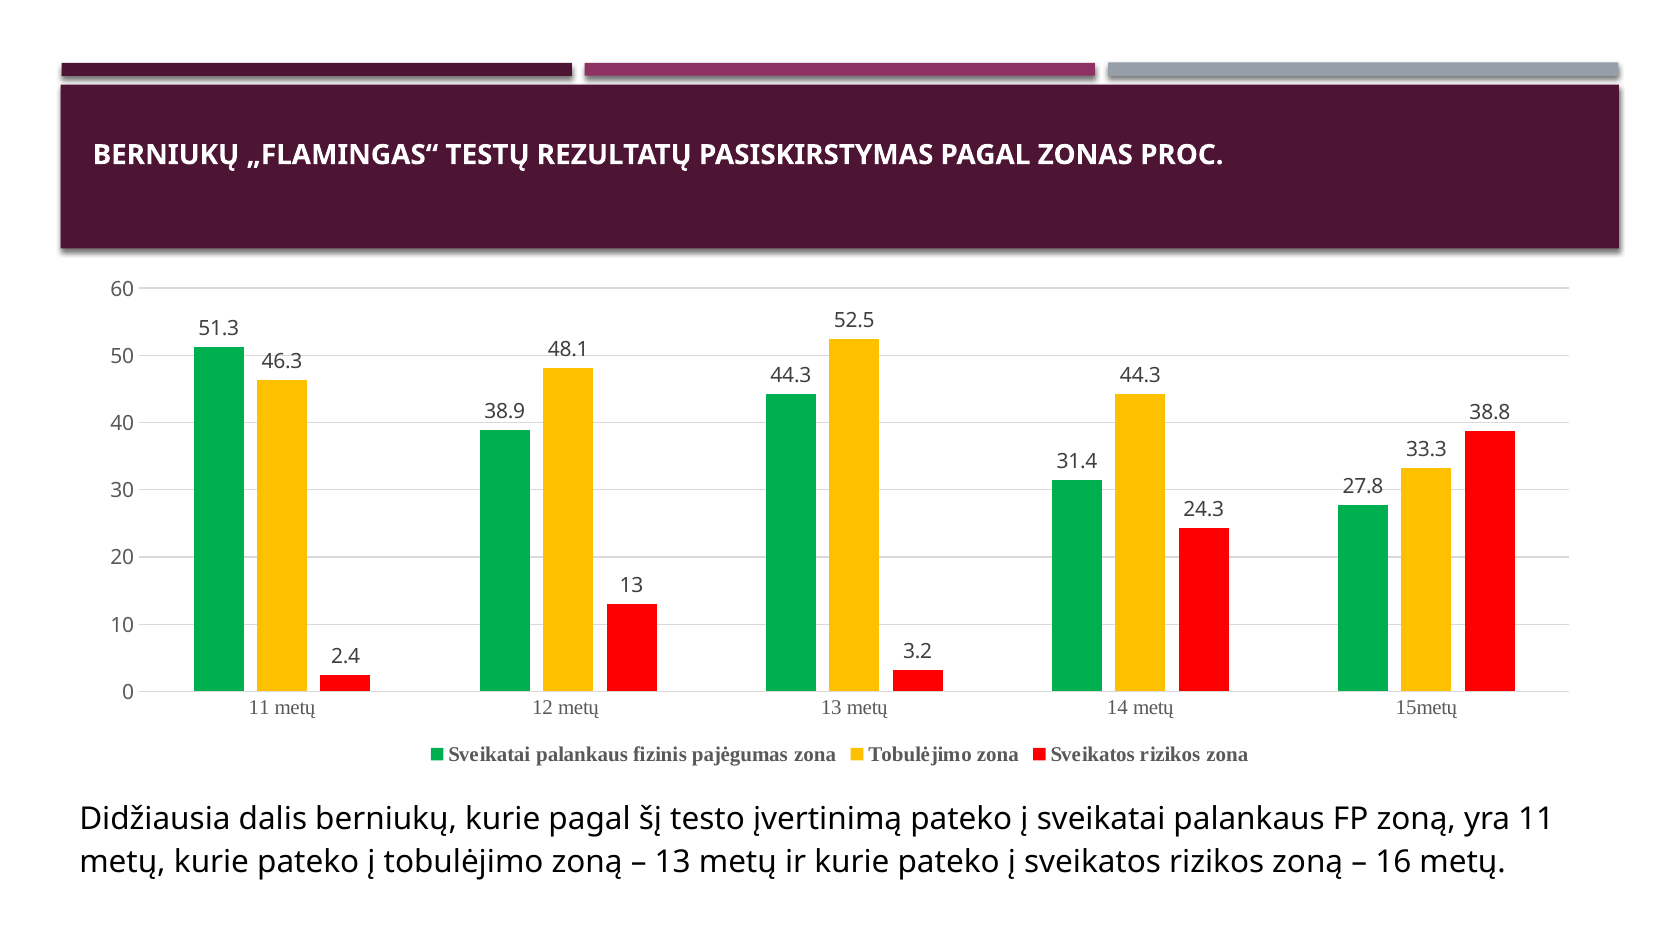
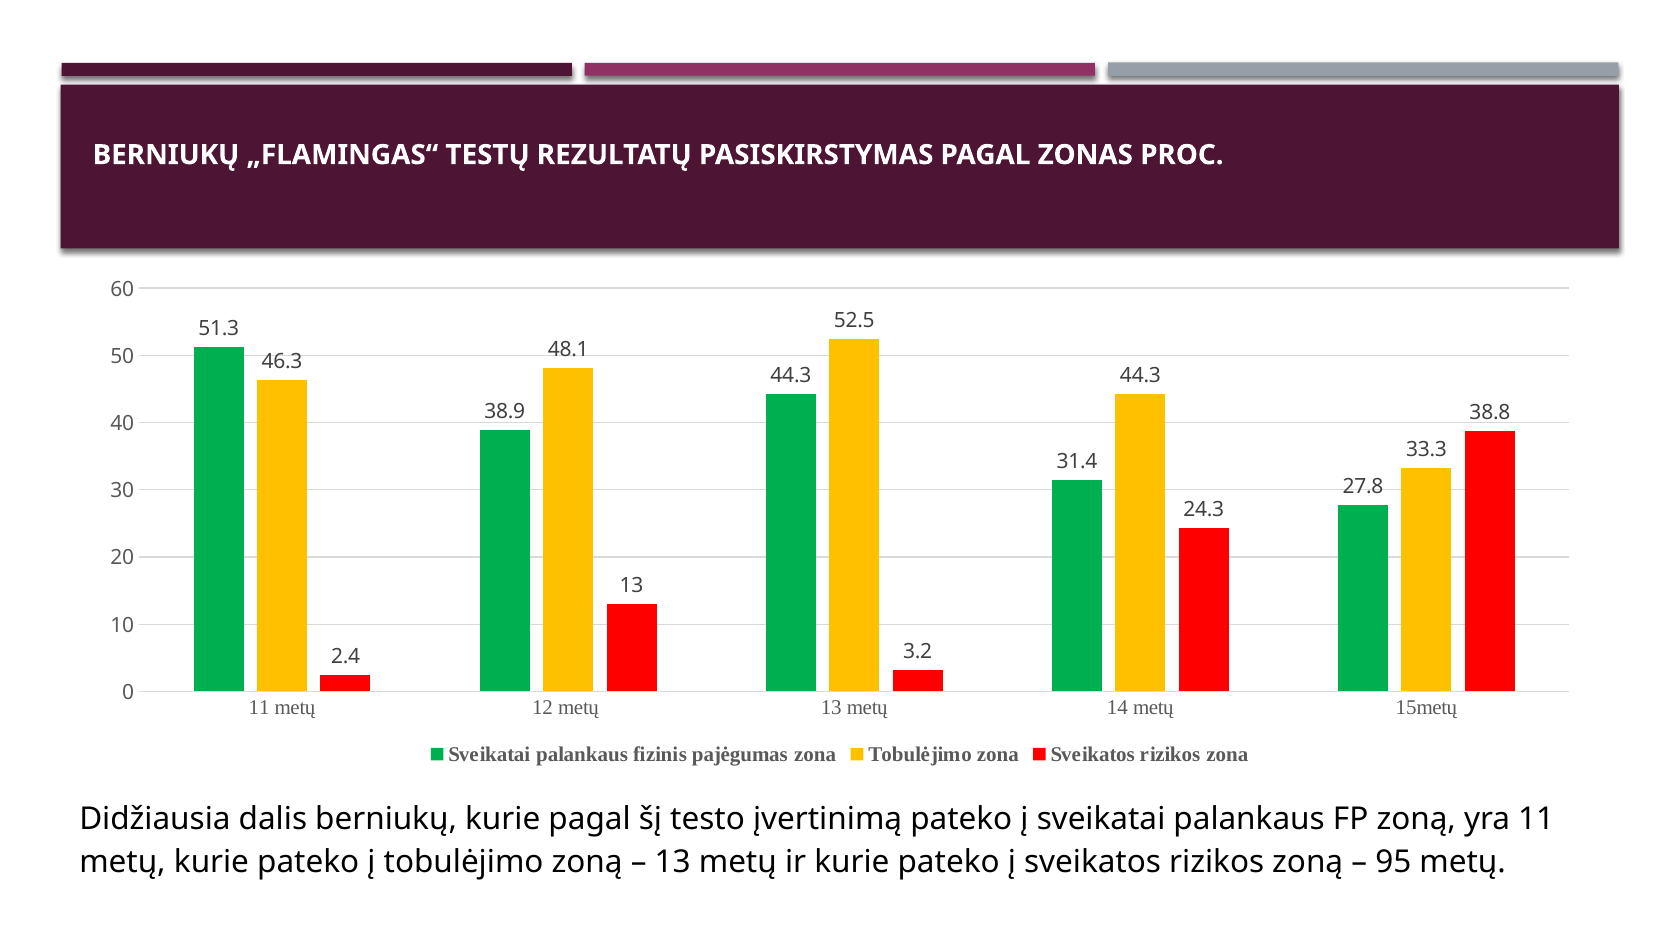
16: 16 -> 95
